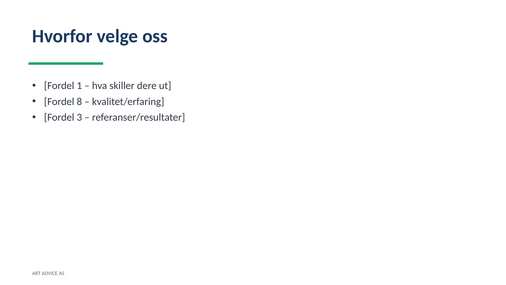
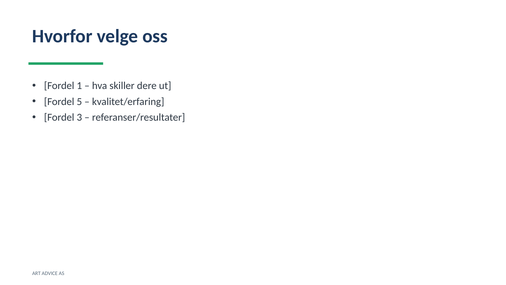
8: 8 -> 5
